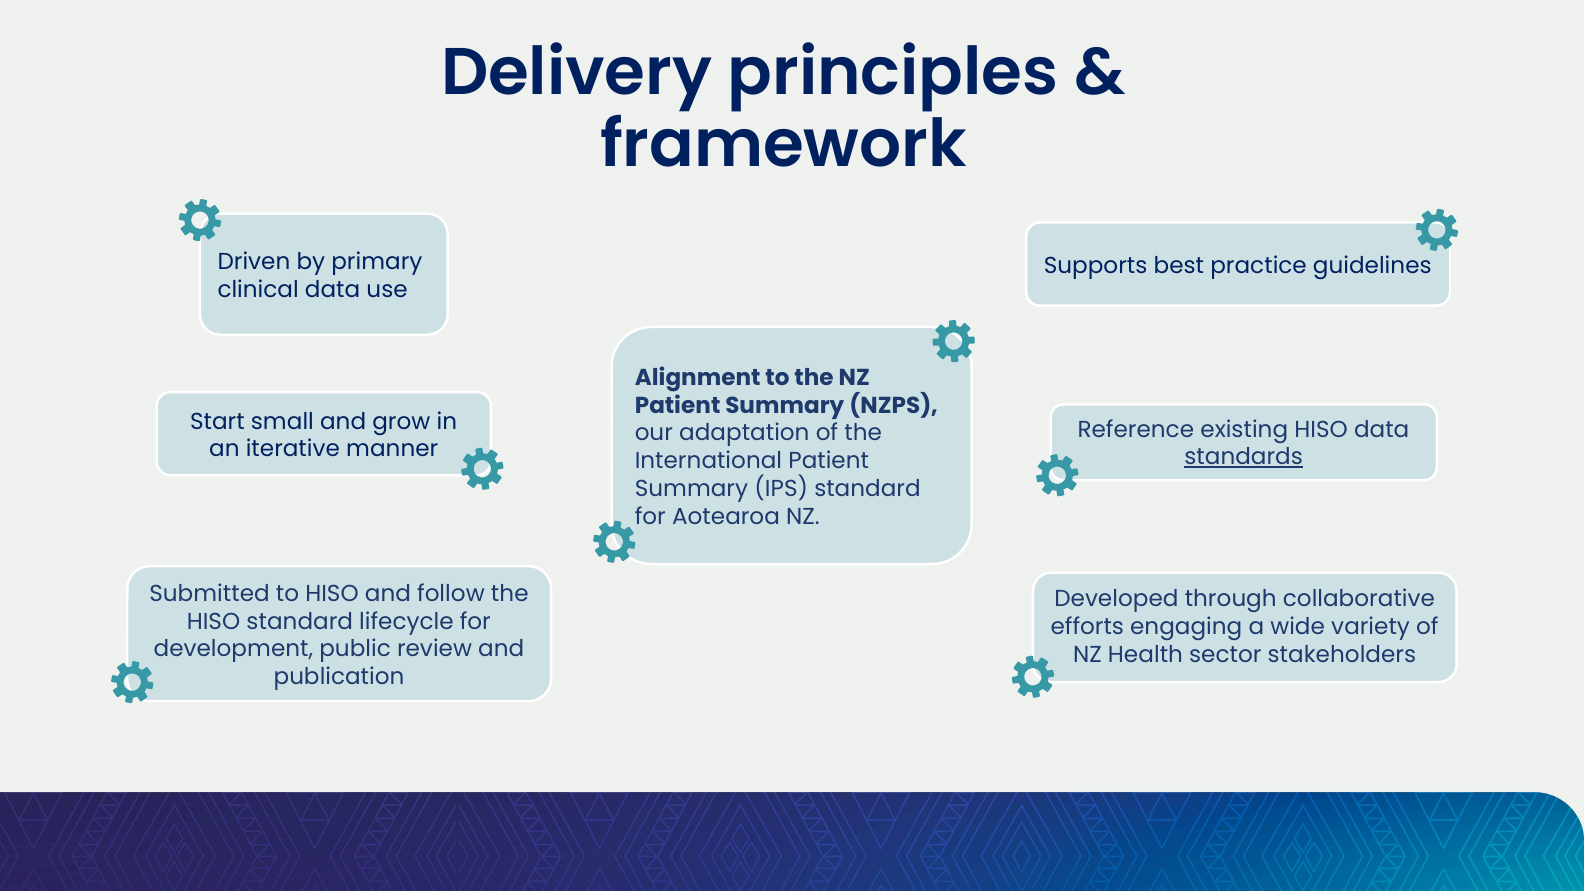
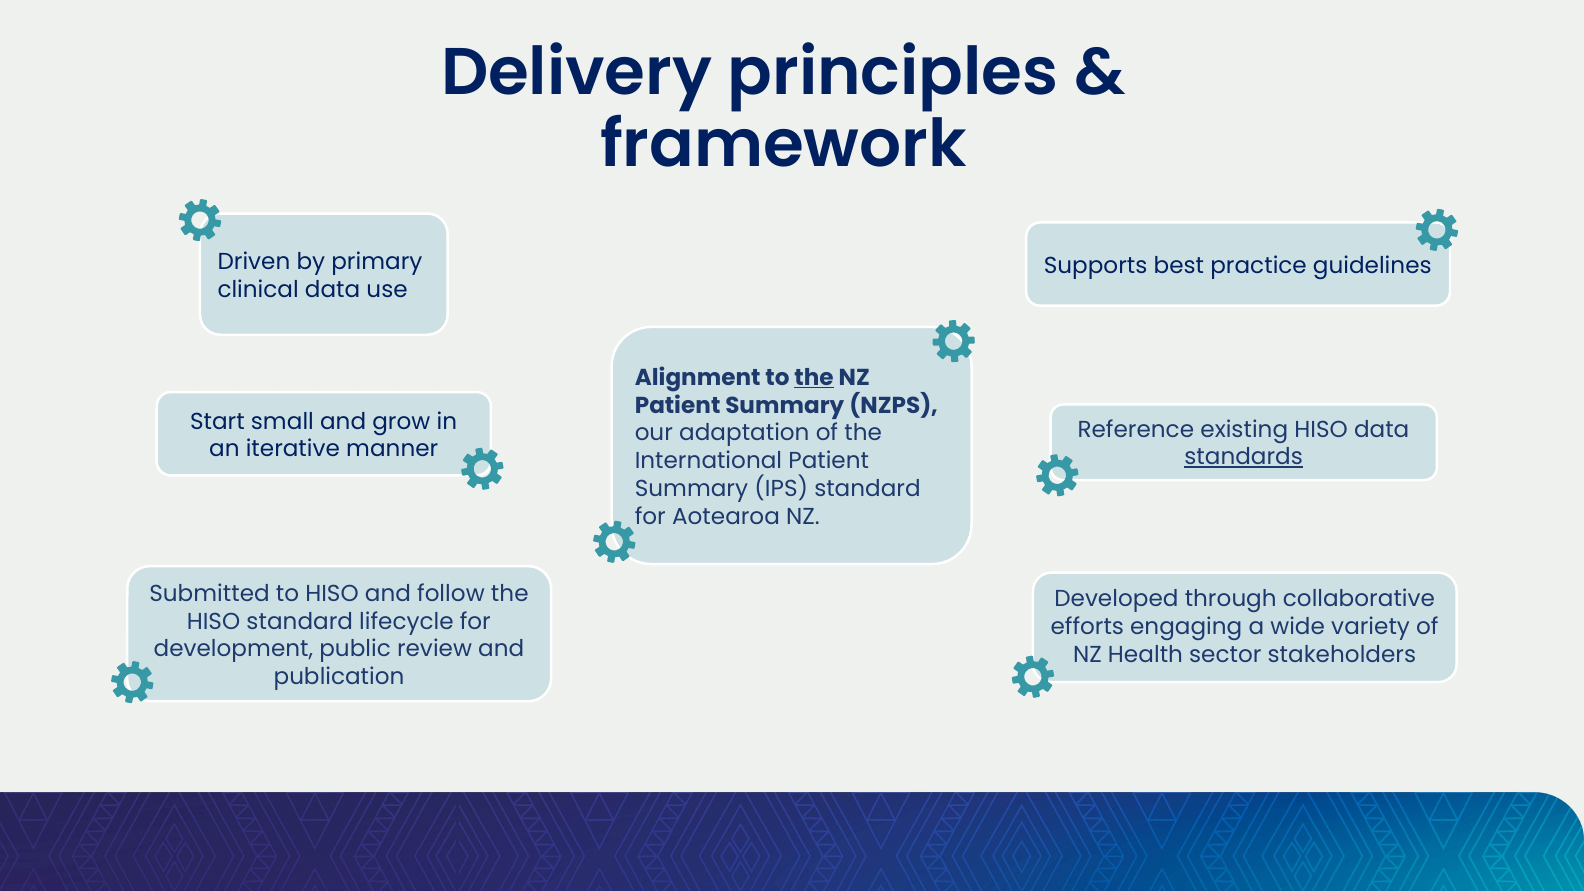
the at (814, 378) underline: none -> present
